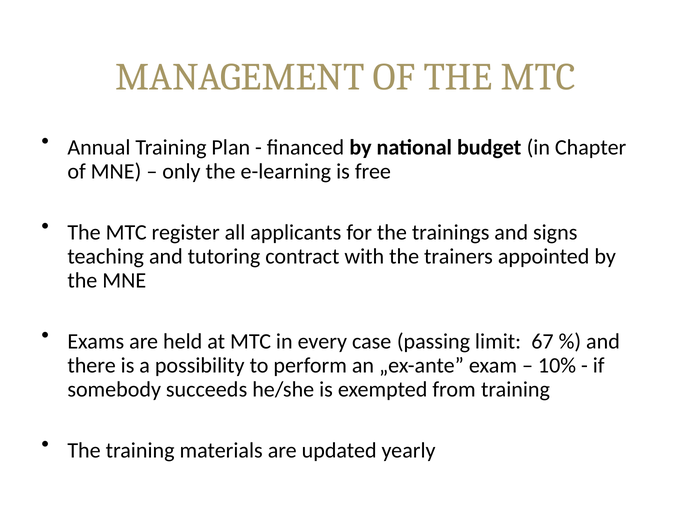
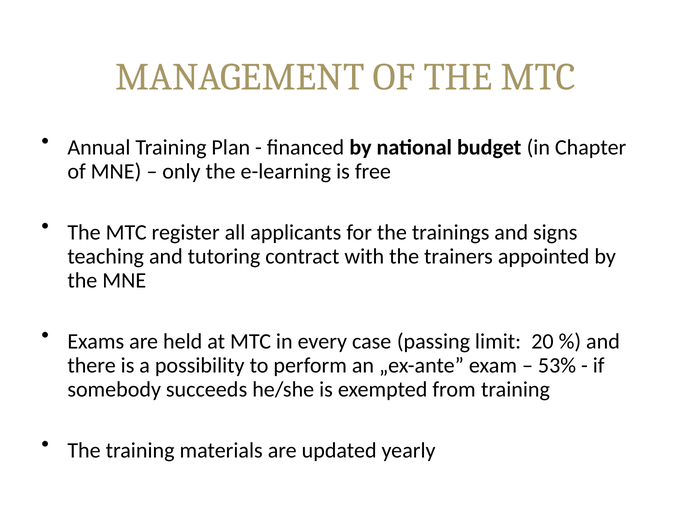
67: 67 -> 20
10%: 10% -> 53%
